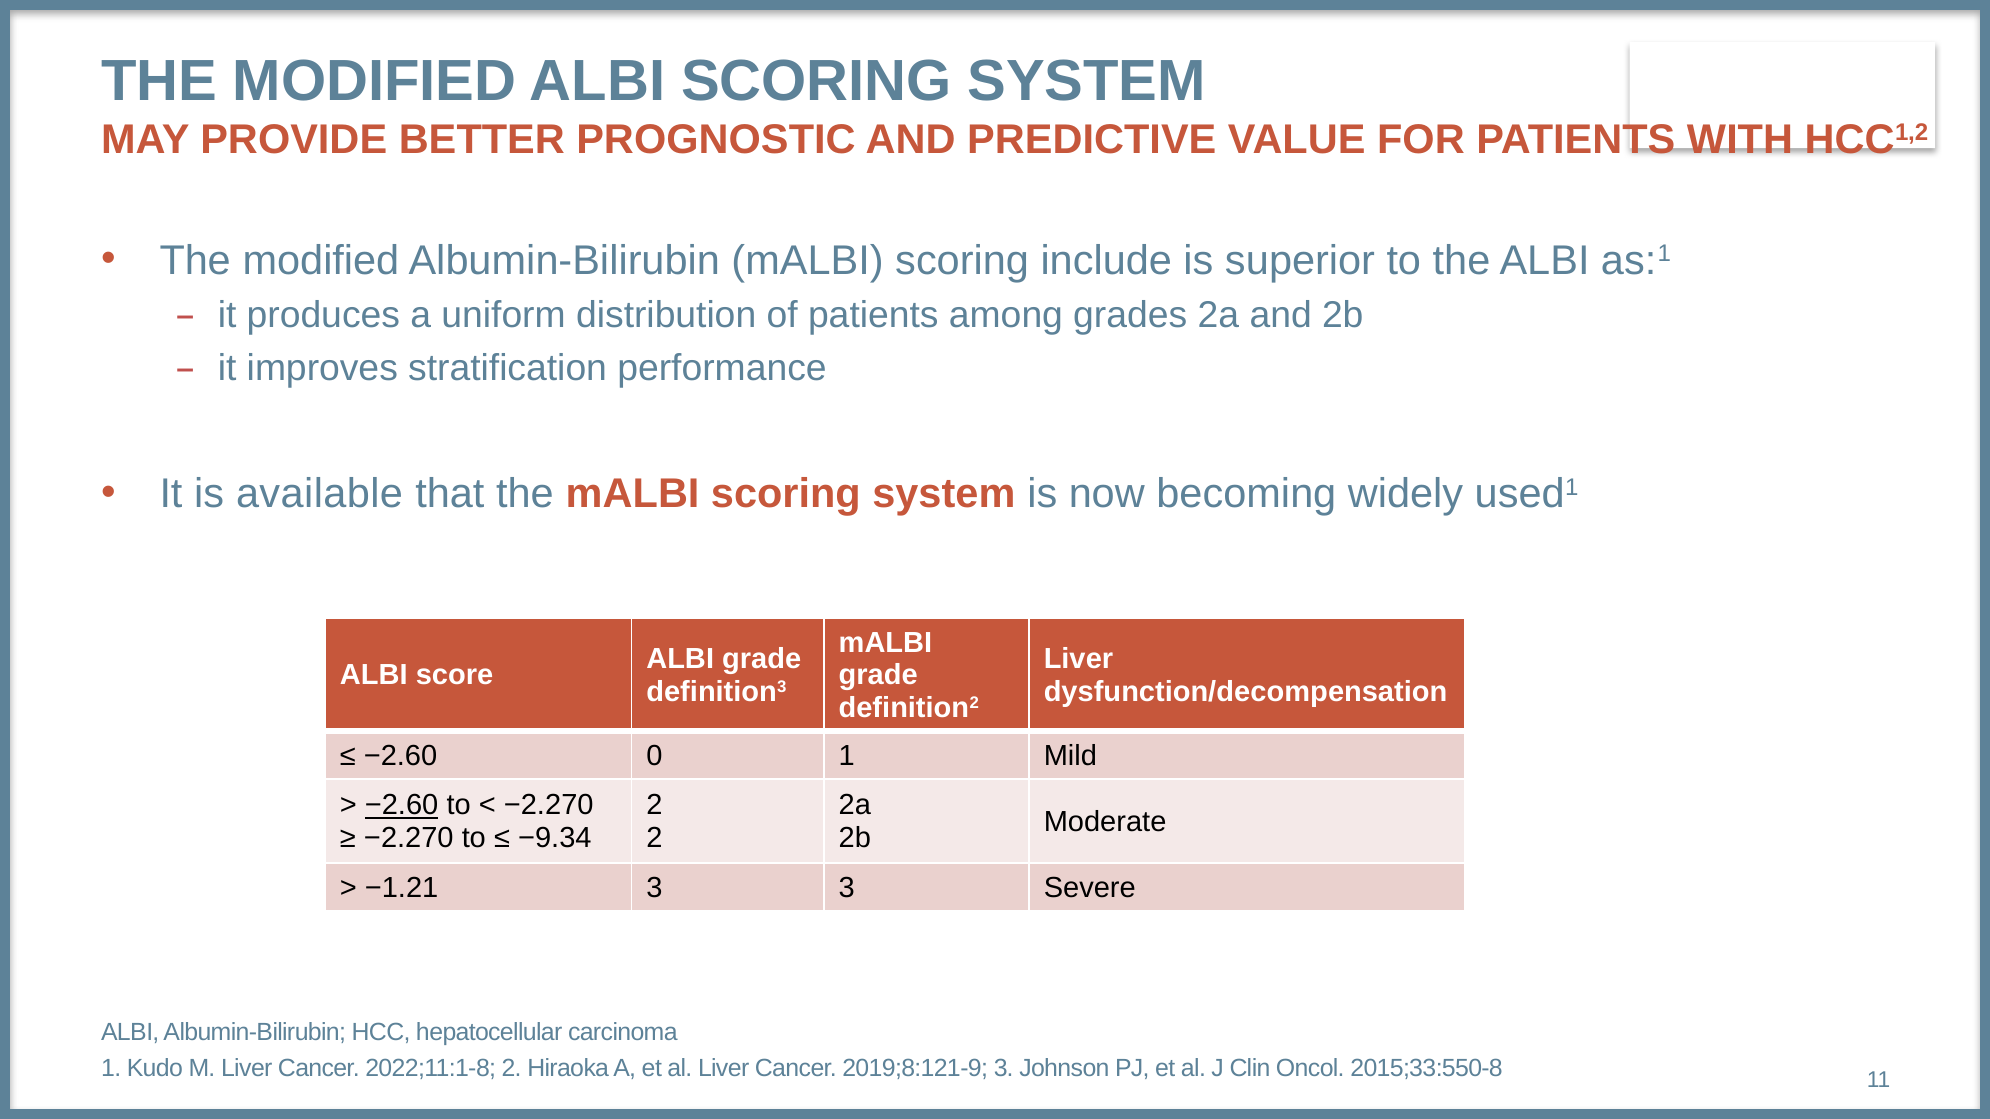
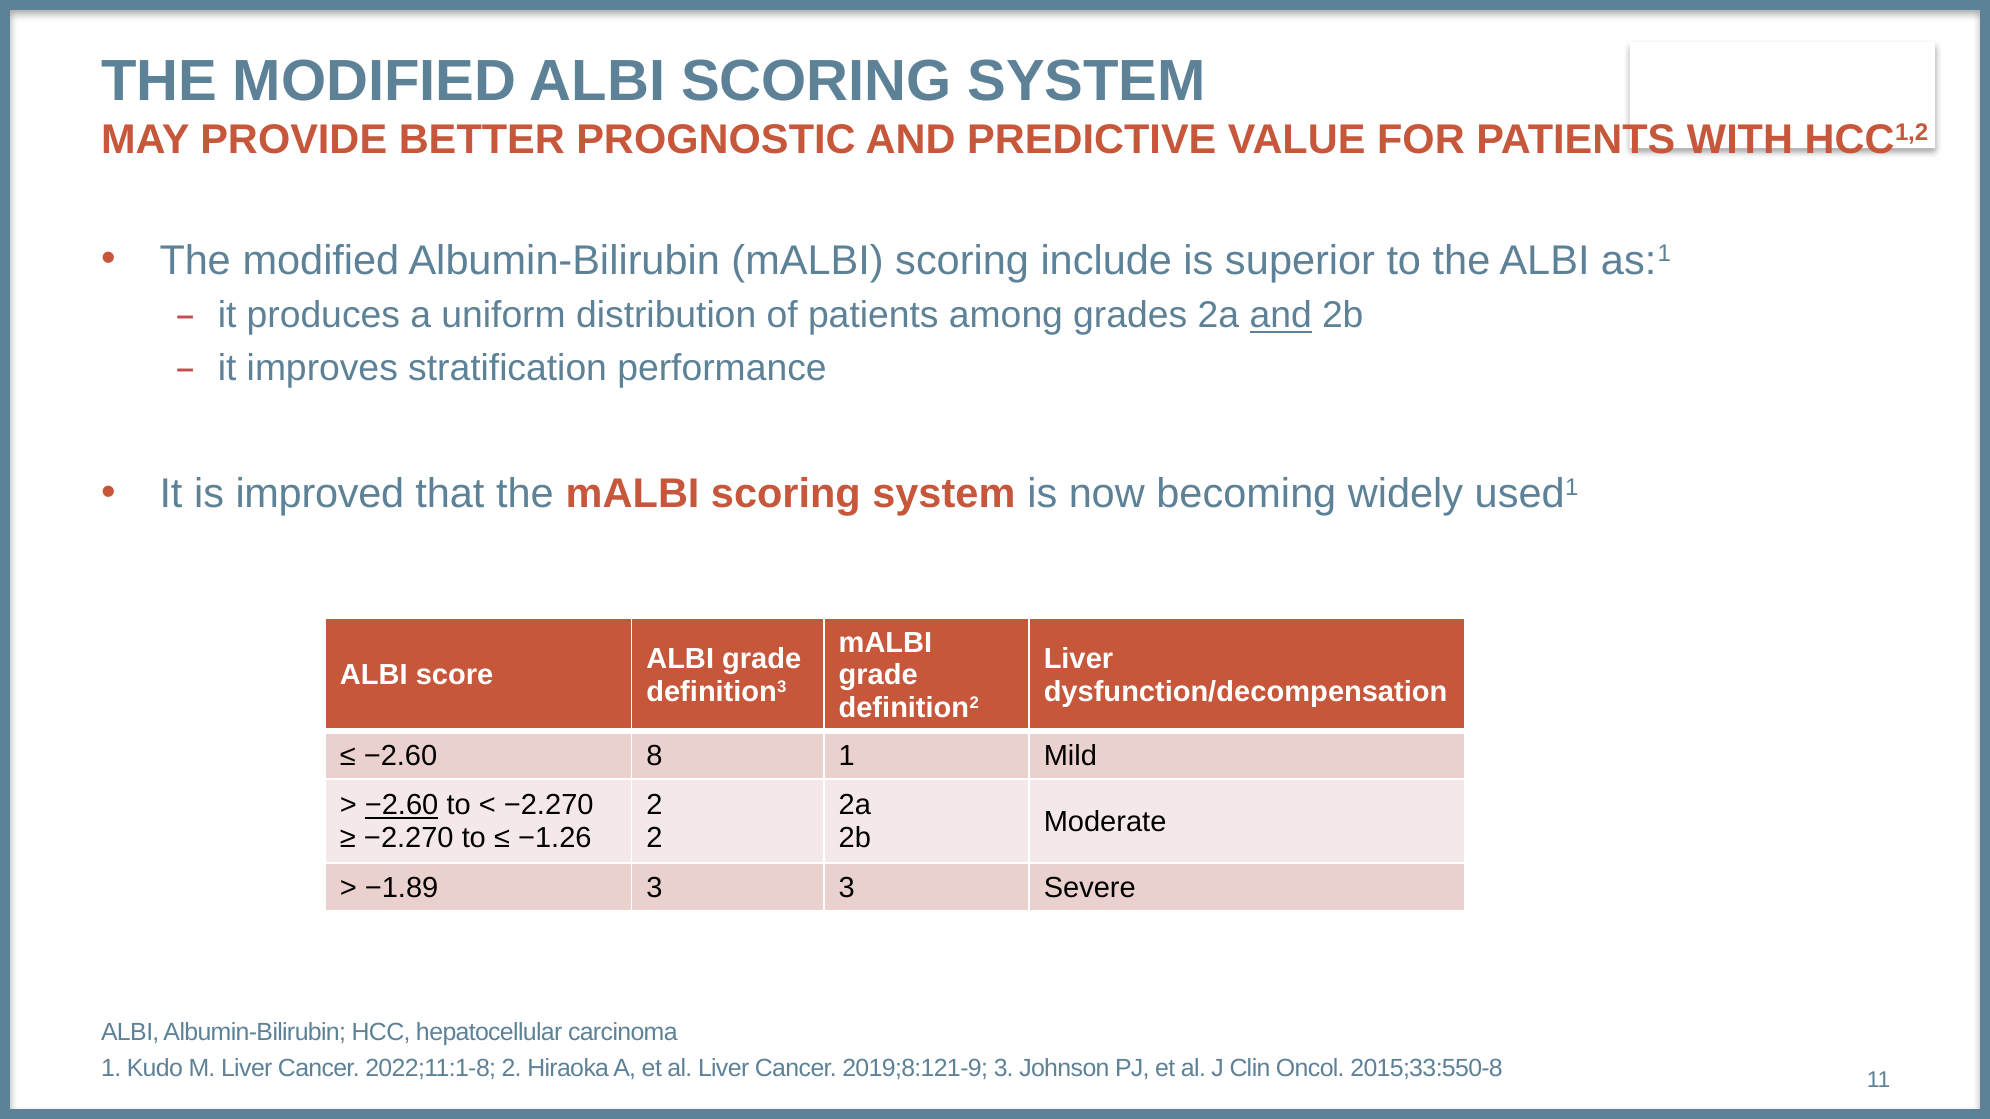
and at (1281, 316) underline: none -> present
available: available -> improved
0: 0 -> 8
−9.34: −9.34 -> −1.26
−1.21: −1.21 -> −1.89
